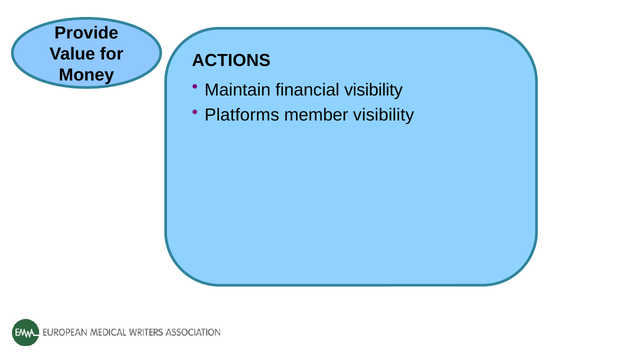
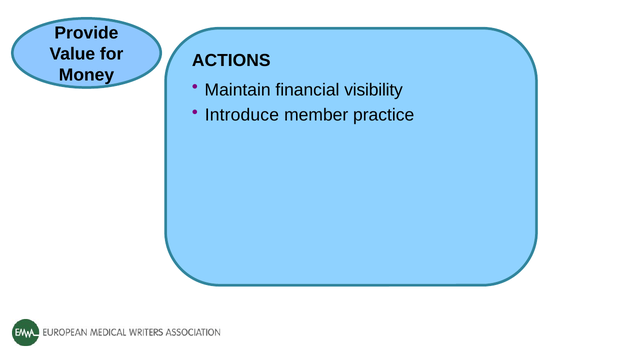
Platforms: Platforms -> Introduce
member visibility: visibility -> practice
